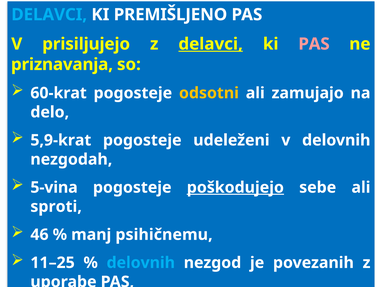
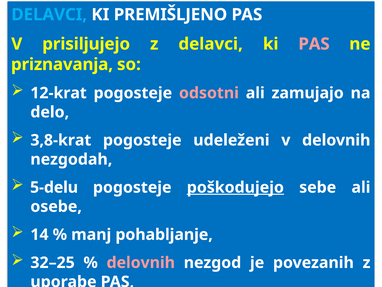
delavci at (211, 44) underline: present -> none
60-krat: 60-krat -> 12-krat
odsotni colour: yellow -> pink
5,9-krat: 5,9-krat -> 3,8-krat
5-vina: 5-vina -> 5-delu
sproti: sproti -> osebe
46: 46 -> 14
psihičnemu: psihičnemu -> pohabljanje
11–25: 11–25 -> 32–25
delovnih at (141, 262) colour: light blue -> pink
